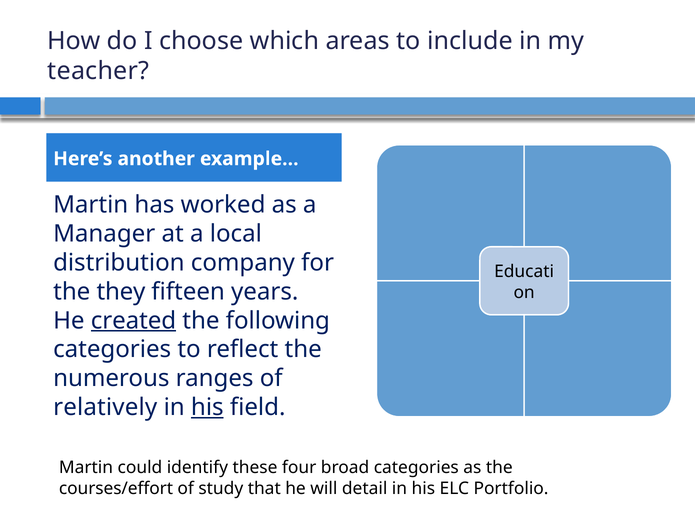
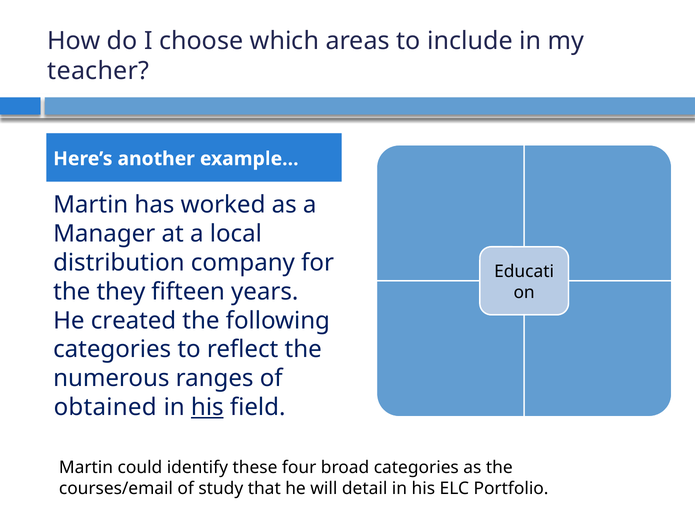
created underline: present -> none
relatively: relatively -> obtained
courses/effort: courses/effort -> courses/email
